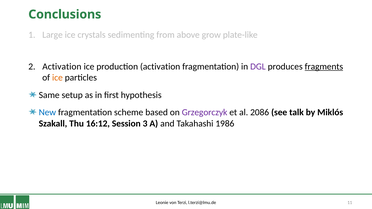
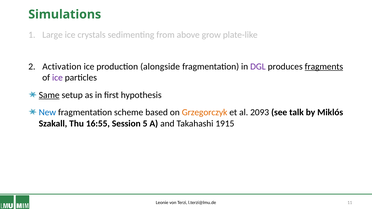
Conclusions: Conclusions -> Simulations
production activation: activation -> alongside
ice at (57, 78) colour: orange -> purple
Same underline: none -> present
Grzegorczyk colour: purple -> orange
2086: 2086 -> 2093
16:12: 16:12 -> 16:55
3: 3 -> 5
1986: 1986 -> 1915
